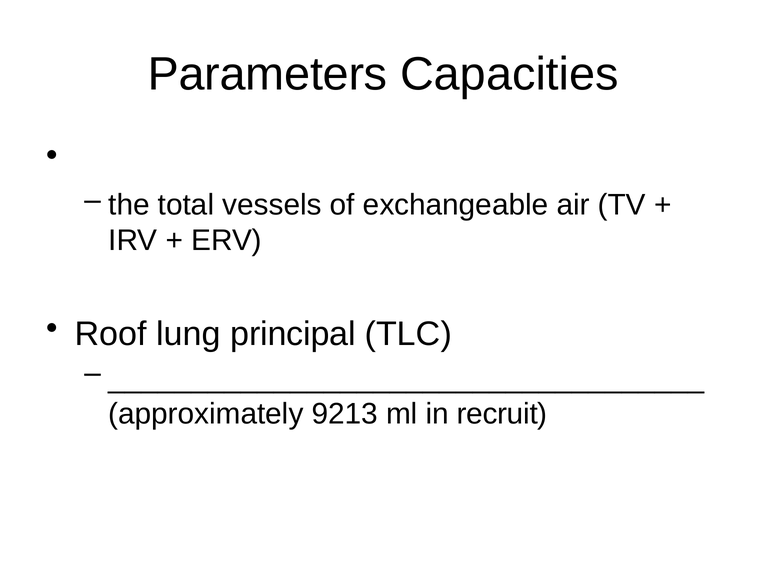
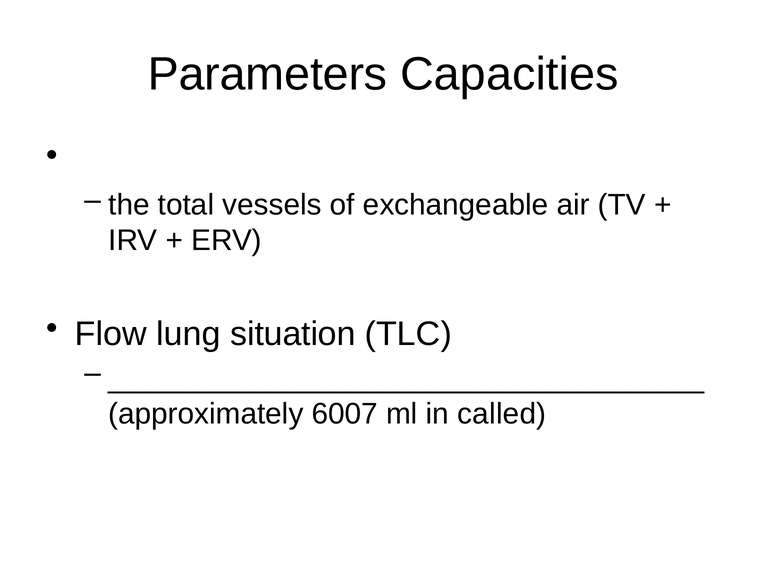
Roof: Roof -> Flow
principal: principal -> situation
9213: 9213 -> 6007
recruit: recruit -> called
